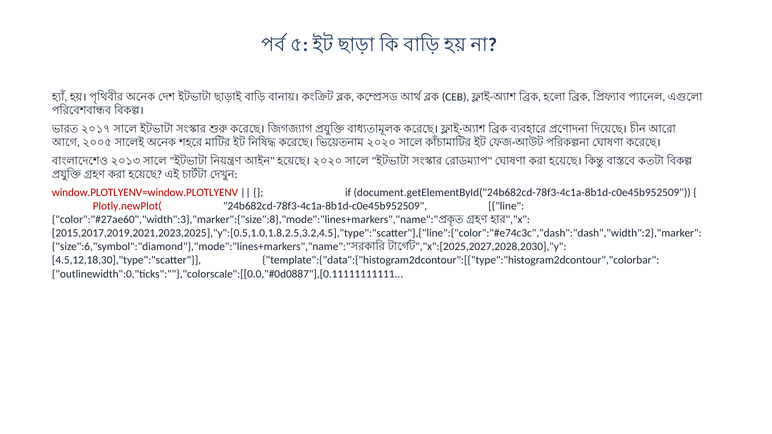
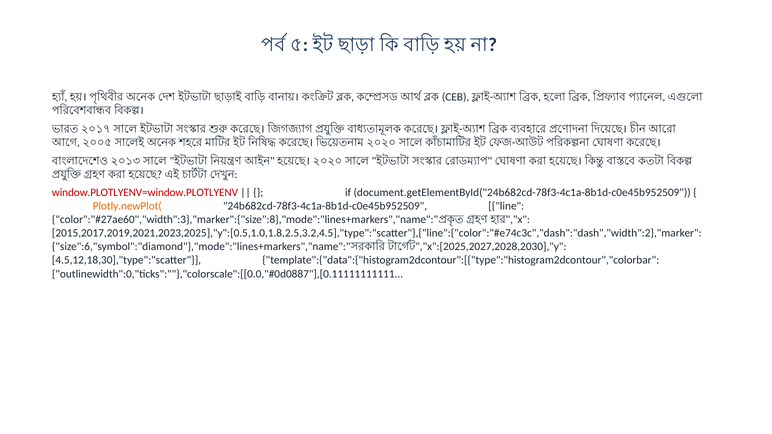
Plotly.newPlot( colour: red -> orange
